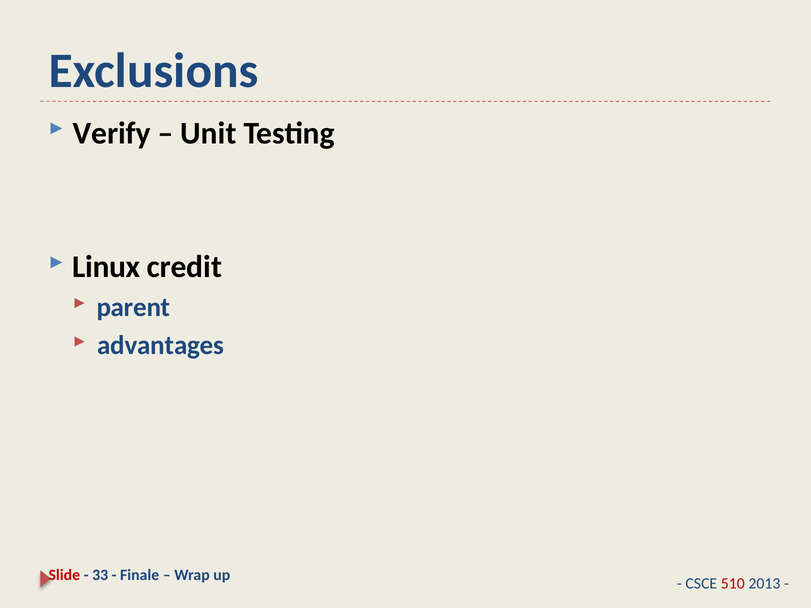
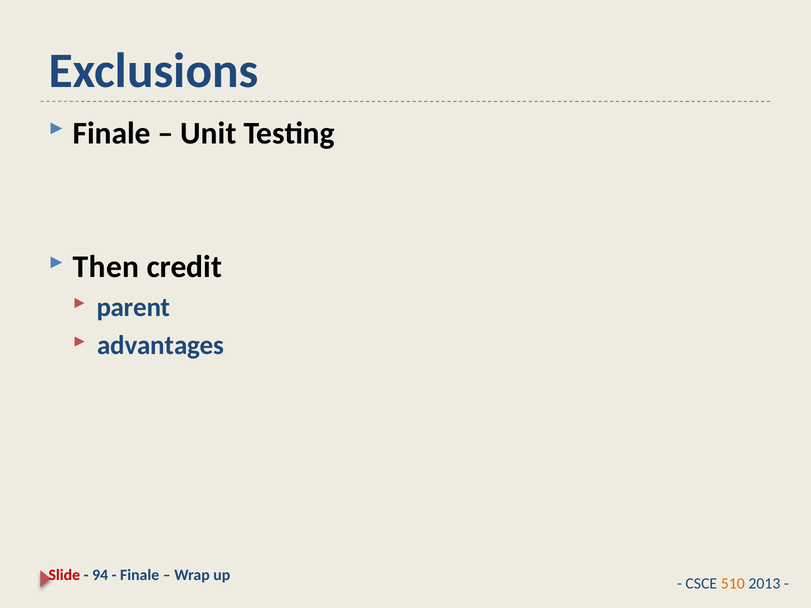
Verify at (112, 133): Verify -> Finale
Linux: Linux -> Then
33: 33 -> 94
510 colour: red -> orange
